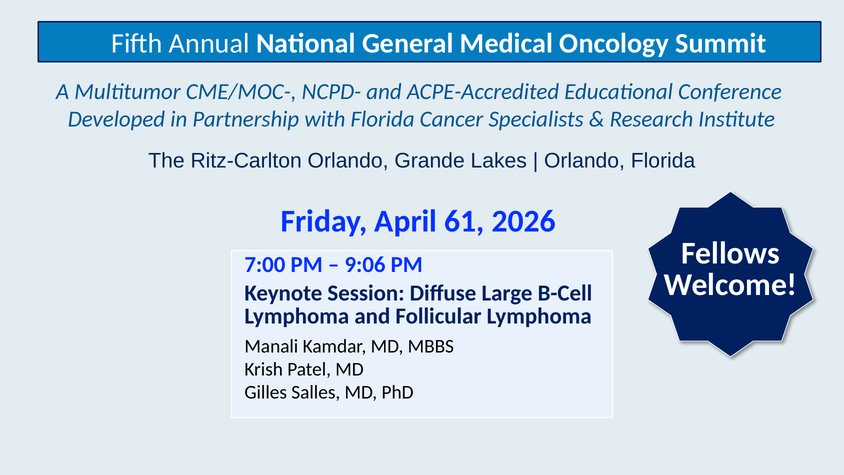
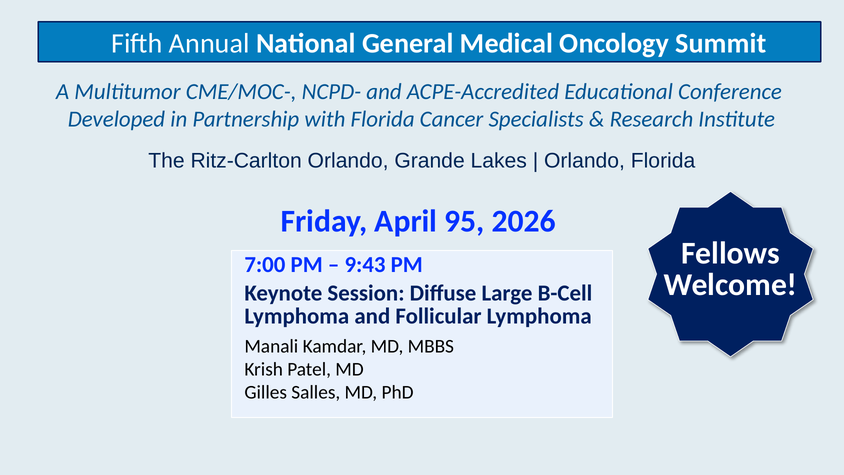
61: 61 -> 95
9:06: 9:06 -> 9:43
